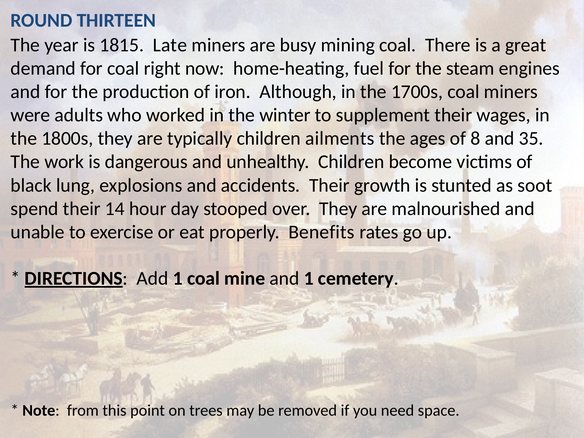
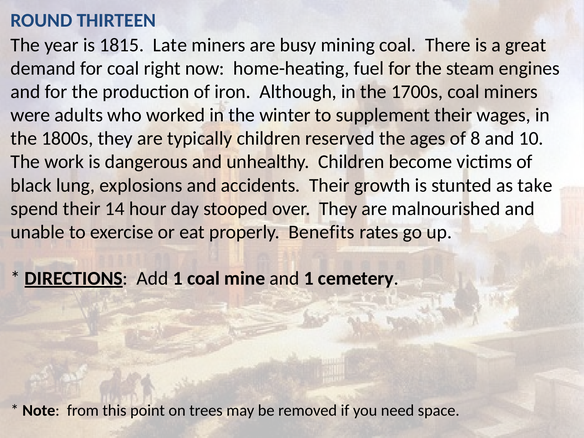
ailments: ailments -> reserved
35: 35 -> 10
soot: soot -> take
